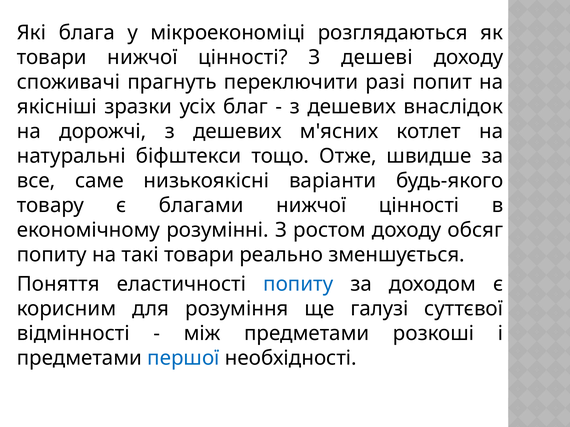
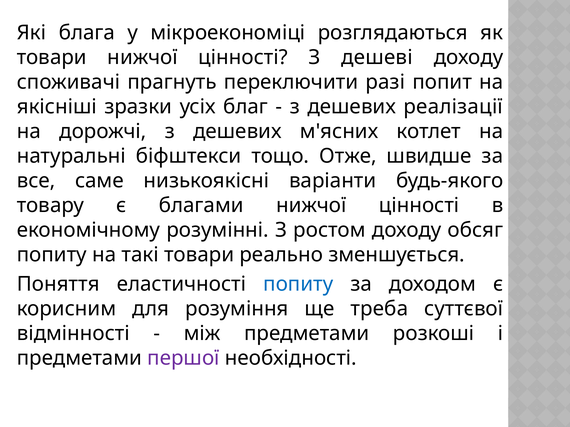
внаслідок: внаслідок -> реалізації
галузі: галузі -> треба
першої colour: blue -> purple
